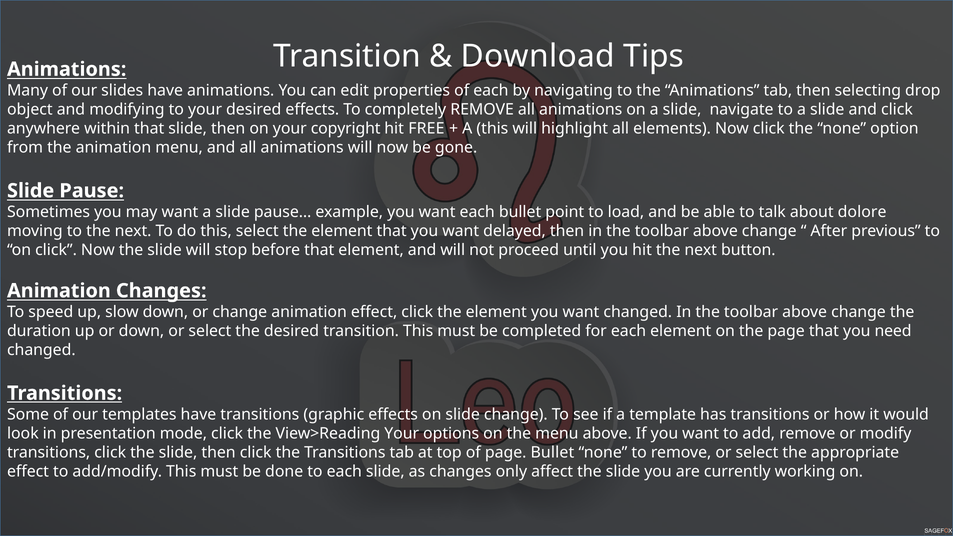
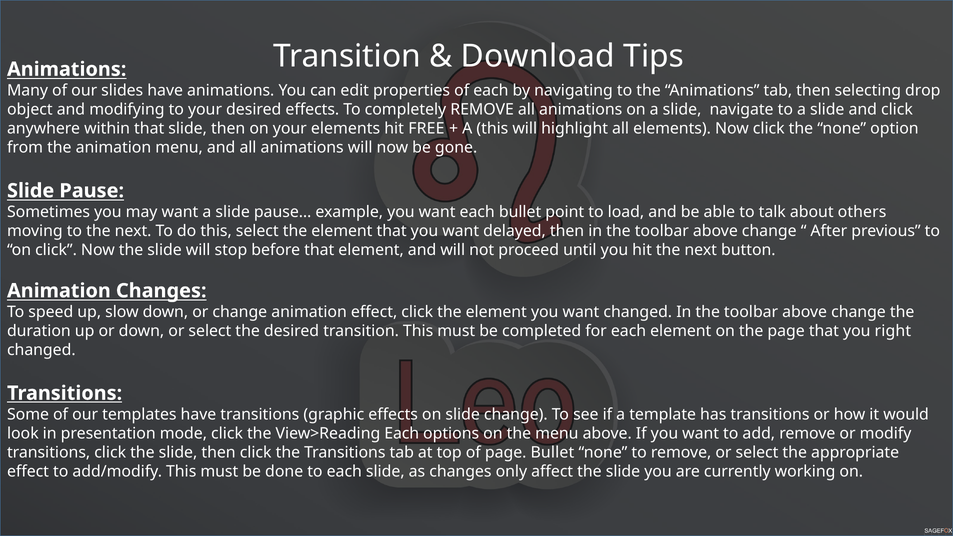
your copyright: copyright -> elements
dolore: dolore -> others
need: need -> right
View>Reading Your: Your -> Each
